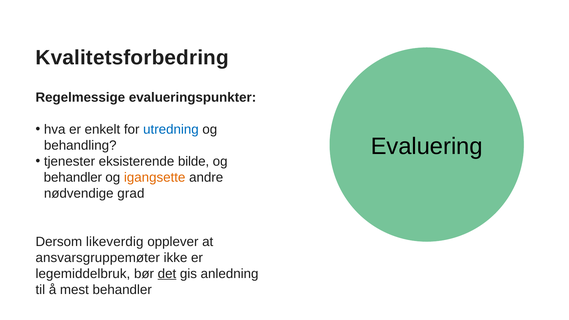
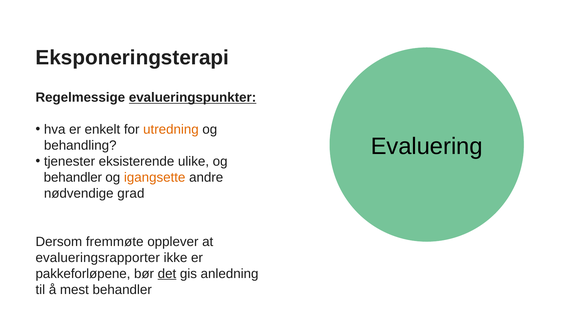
Kvalitetsforbedring: Kvalitetsforbedring -> Eksponeringsterapi
evalueringspunkter underline: none -> present
utredning colour: blue -> orange
bilde: bilde -> ulike
likeverdig: likeverdig -> fremmøte
ansvarsgruppemøter: ansvarsgruppemøter -> evalueringsrapporter
legemiddelbruk: legemiddelbruk -> pakkeforløpene
